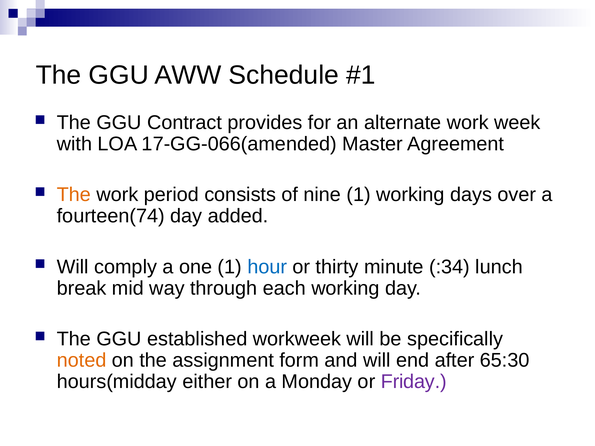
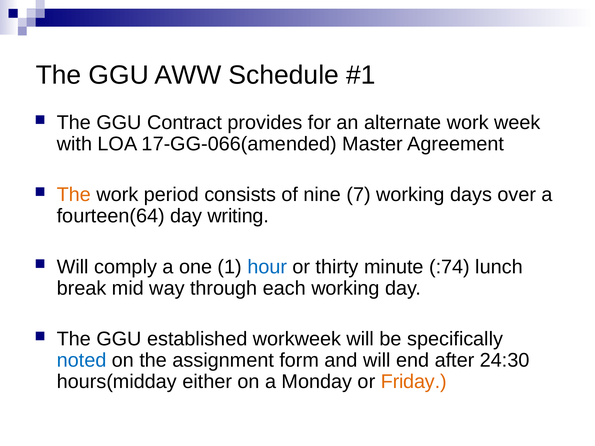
nine 1: 1 -> 7
fourteen(74: fourteen(74 -> fourteen(64
added: added -> writing
:34: :34 -> :74
noted colour: orange -> blue
65:30: 65:30 -> 24:30
Friday colour: purple -> orange
